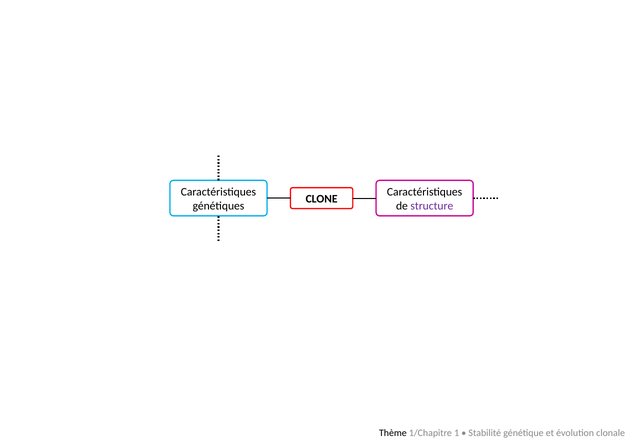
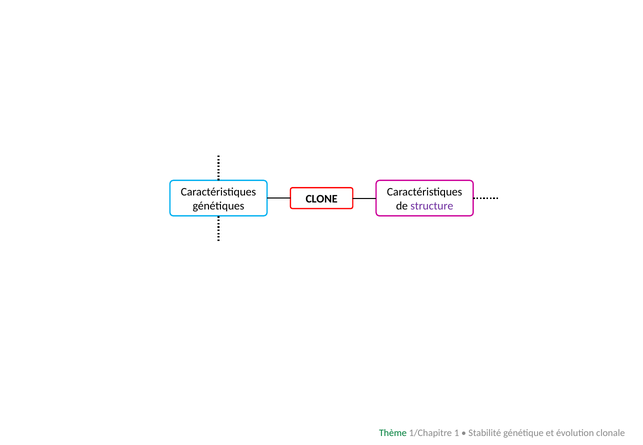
Thème colour: black -> green
